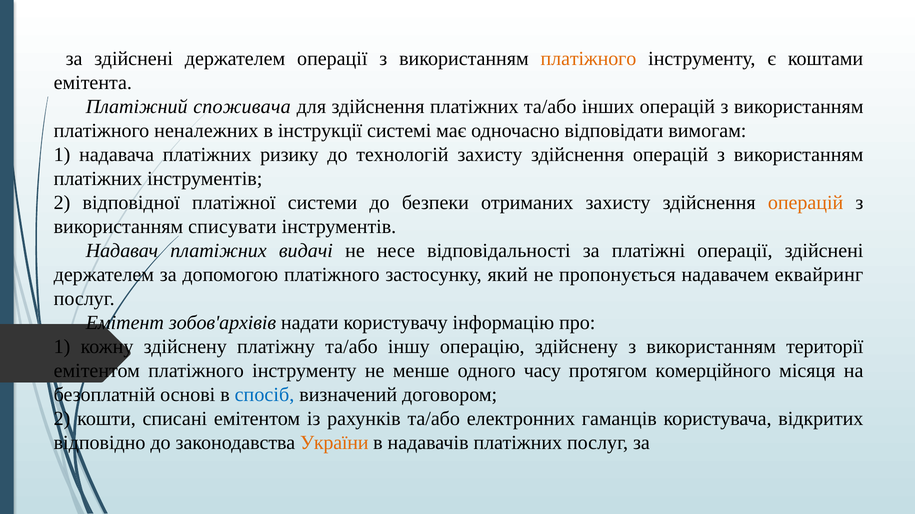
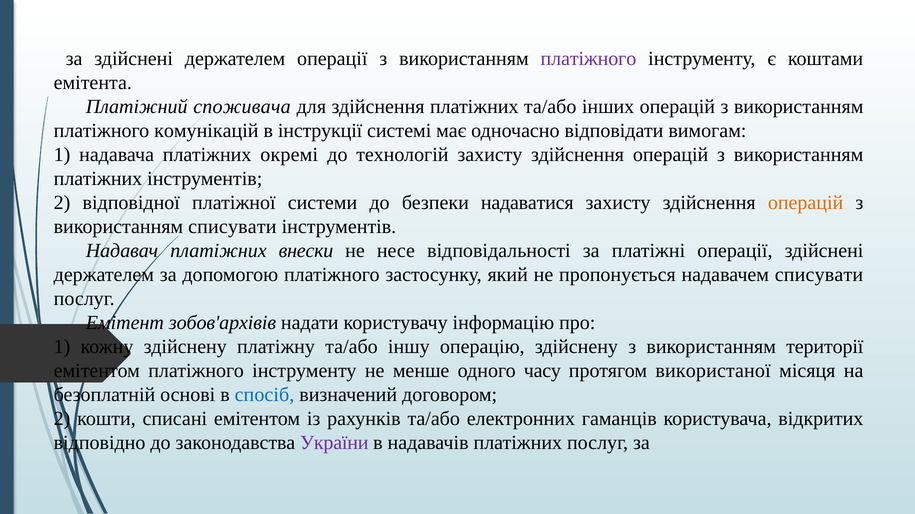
платіжного at (588, 59) colour: orange -> purple
неналежних: неналежних -> комунікацій
ризику: ризику -> окремі
отриманих: отриманих -> надаватися
видачі: видачі -> внески
надавачем еквайринг: еквайринг -> списувати
комерційного: комерційного -> використаної
України colour: orange -> purple
